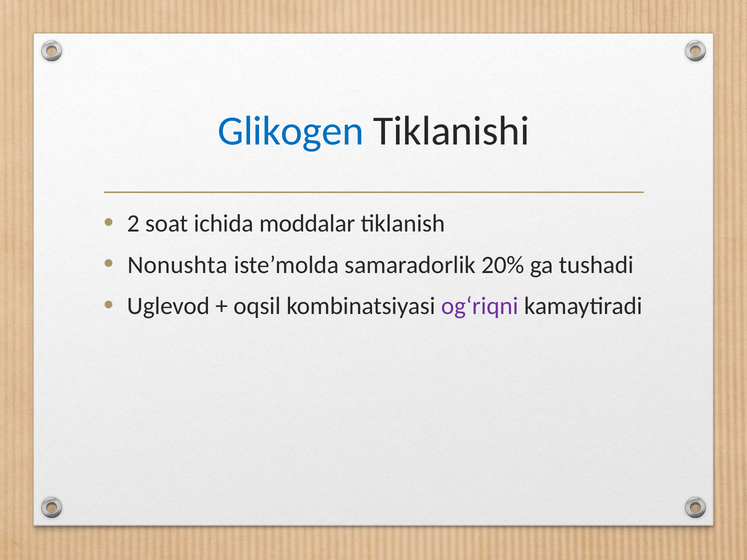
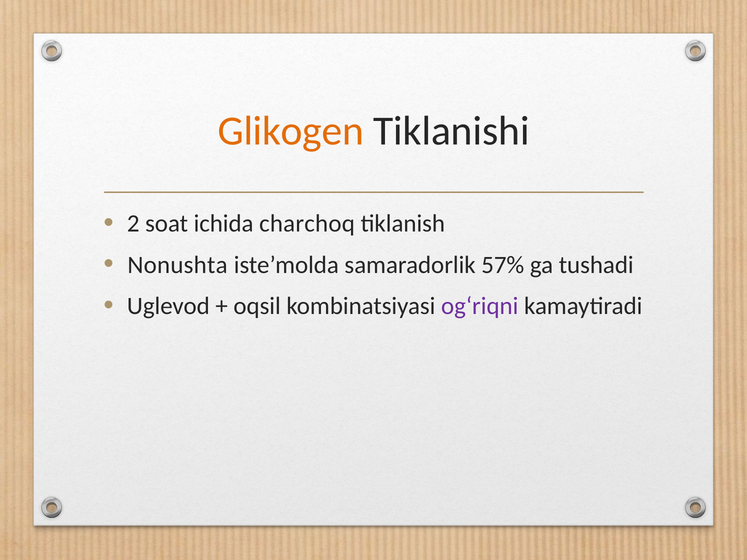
Glikogen colour: blue -> orange
moddalar: moddalar -> charchoq
20%: 20% -> 57%
